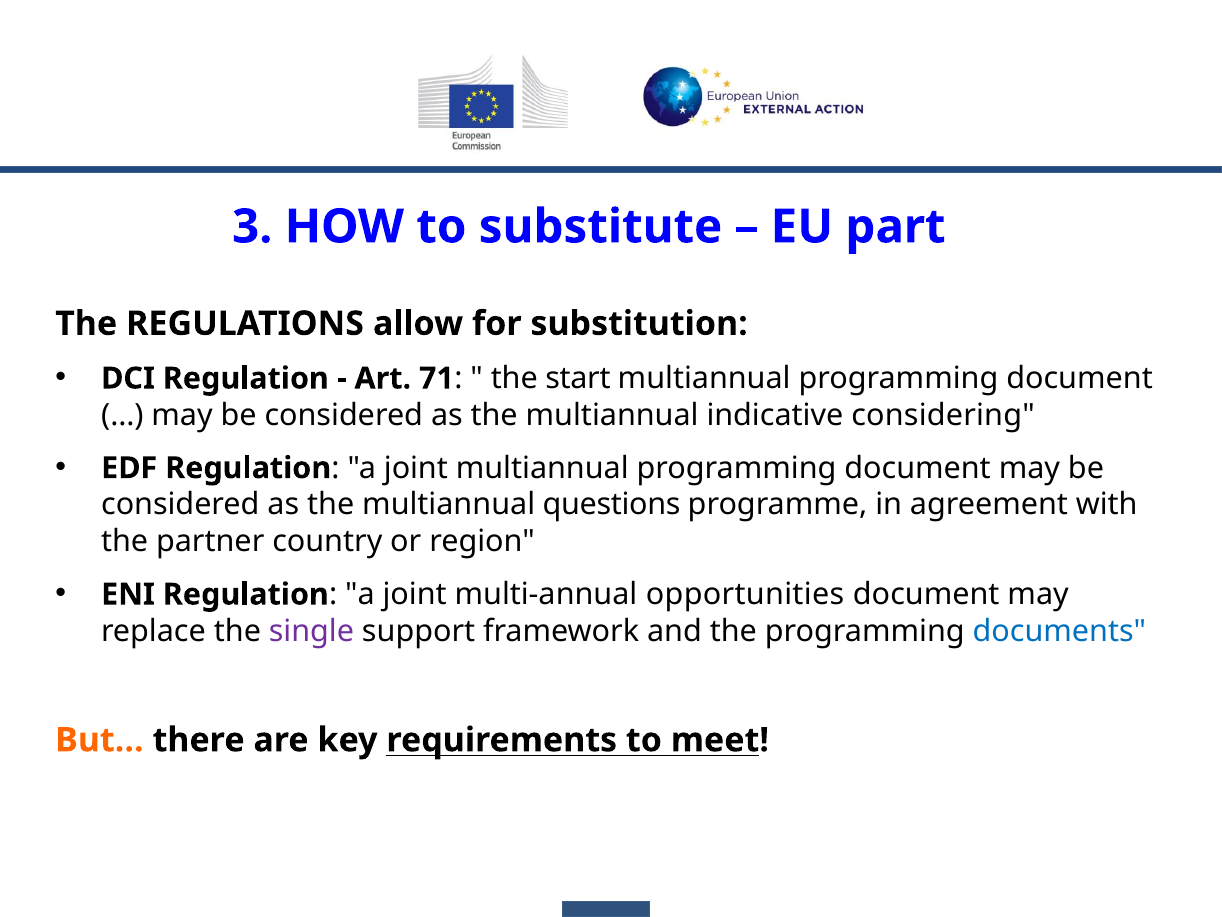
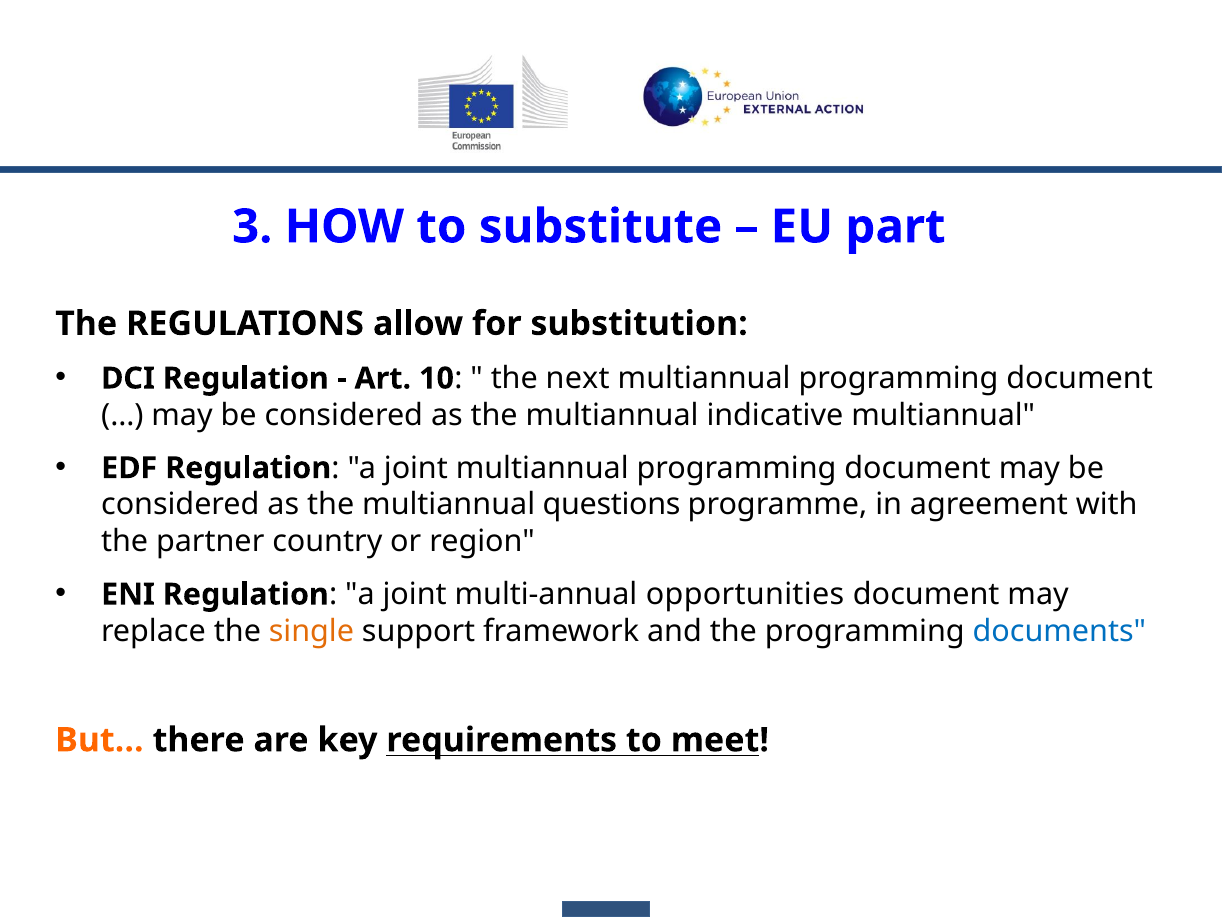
71: 71 -> 10
start: start -> next
indicative considering: considering -> multiannual
single colour: purple -> orange
